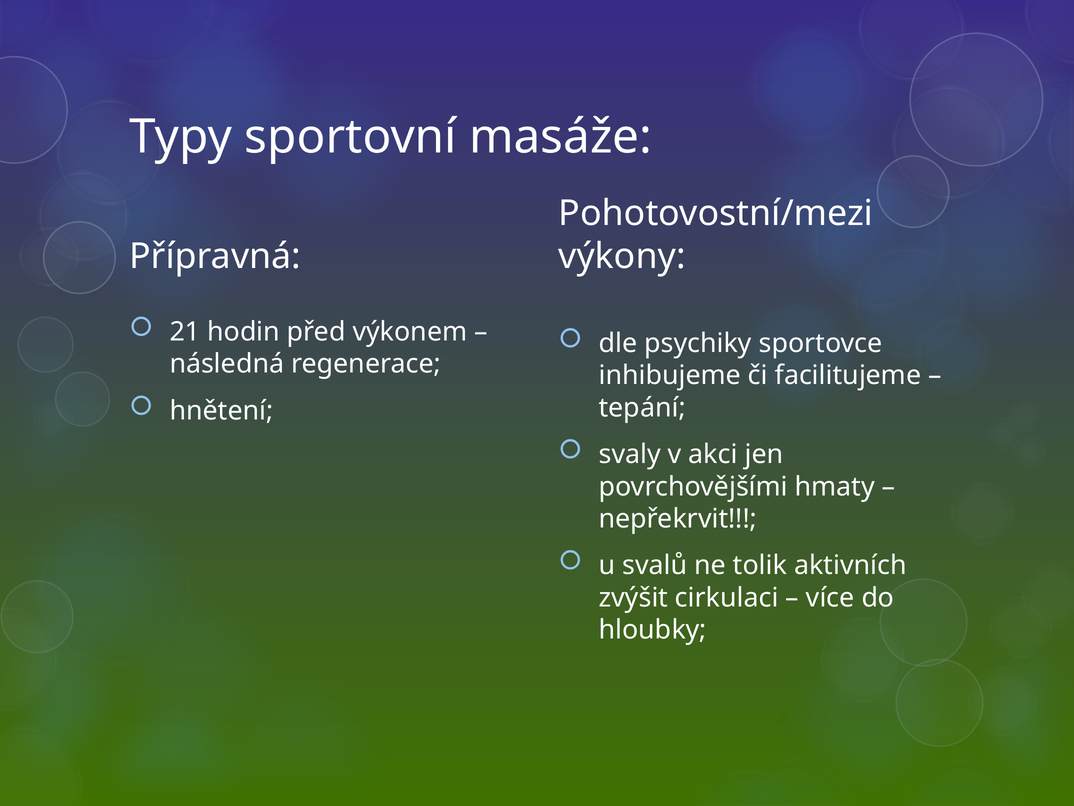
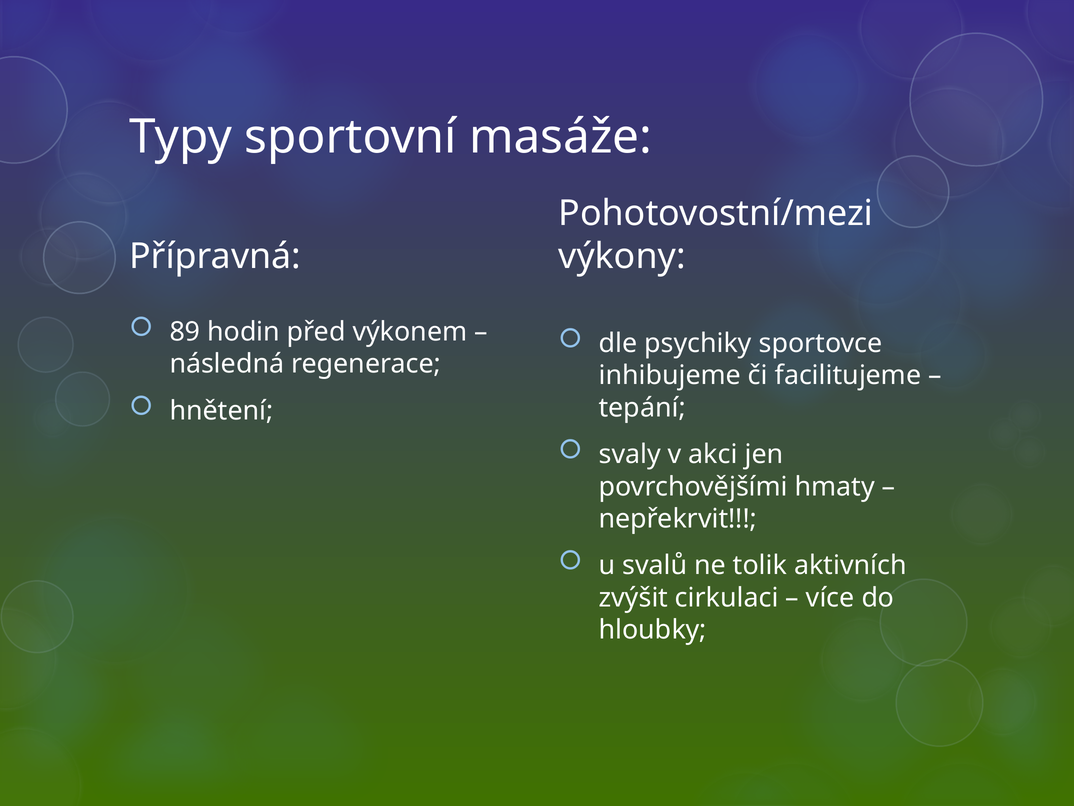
21: 21 -> 89
